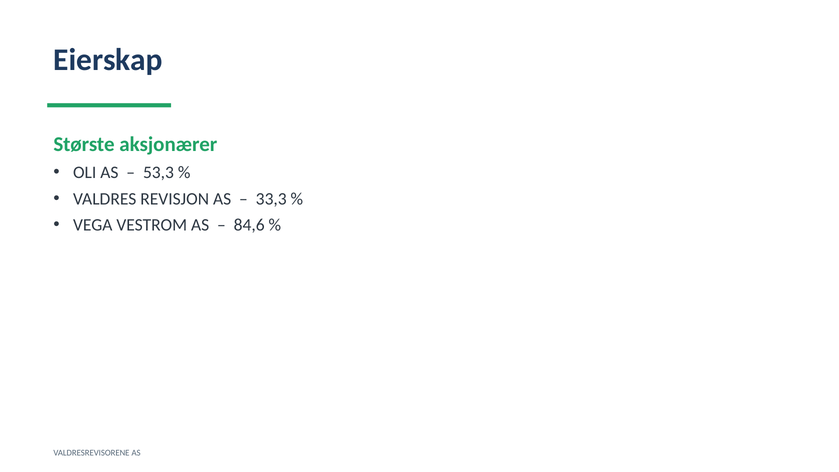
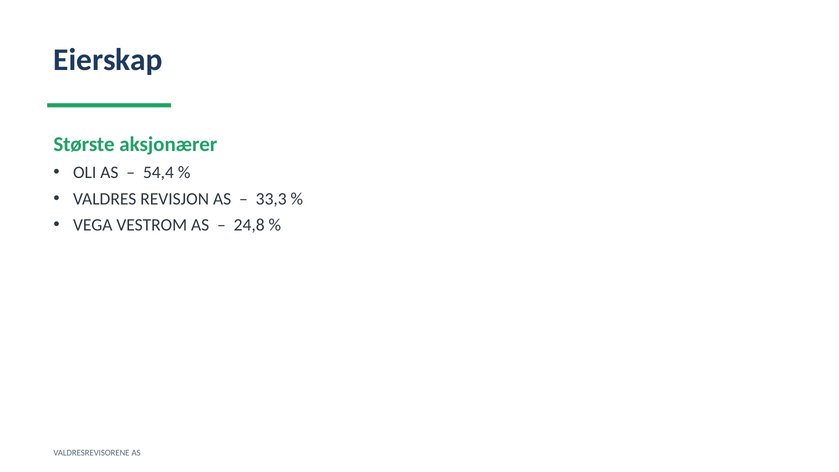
53,3: 53,3 -> 54,4
84,6: 84,6 -> 24,8
